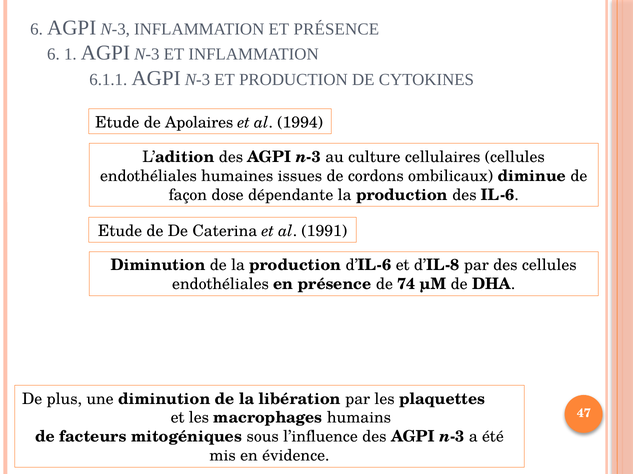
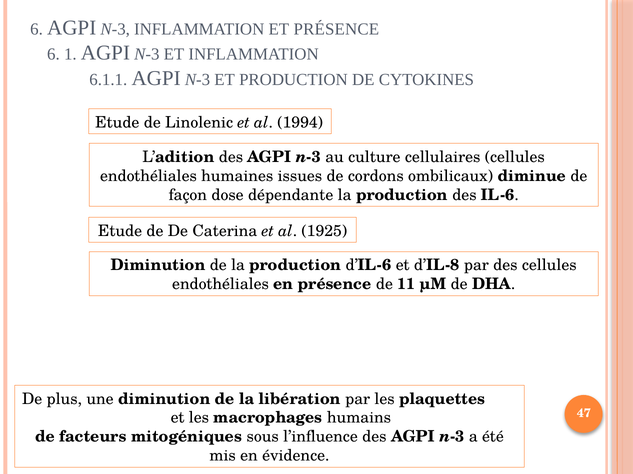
Apolaires: Apolaires -> Linolenic
1991: 1991 -> 1925
74: 74 -> 11
